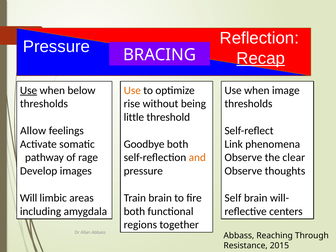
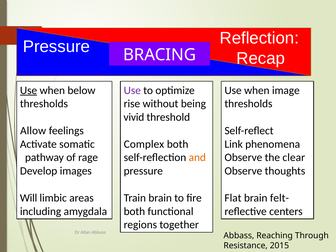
Recap underline: present -> none
Use at (132, 90) colour: orange -> purple
little: little -> vivid
Goodbye: Goodbye -> Complex
Self: Self -> Flat
will-: will- -> felt-
